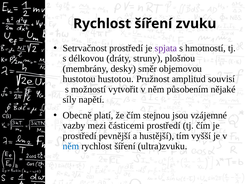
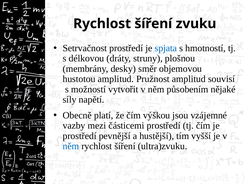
spjata colour: purple -> blue
hustotou hustotou: hustotou -> amplitud
stejnou: stejnou -> výškou
